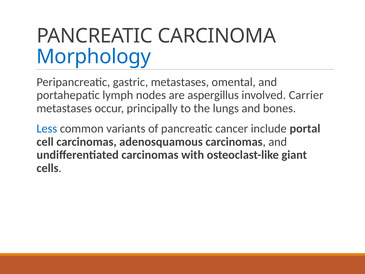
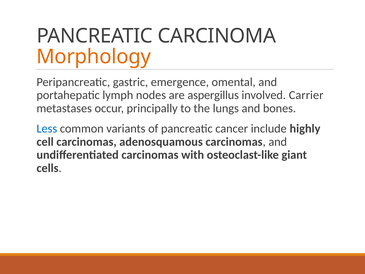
Morphology colour: blue -> orange
gastric metastases: metastases -> emergence
portal: portal -> highly
